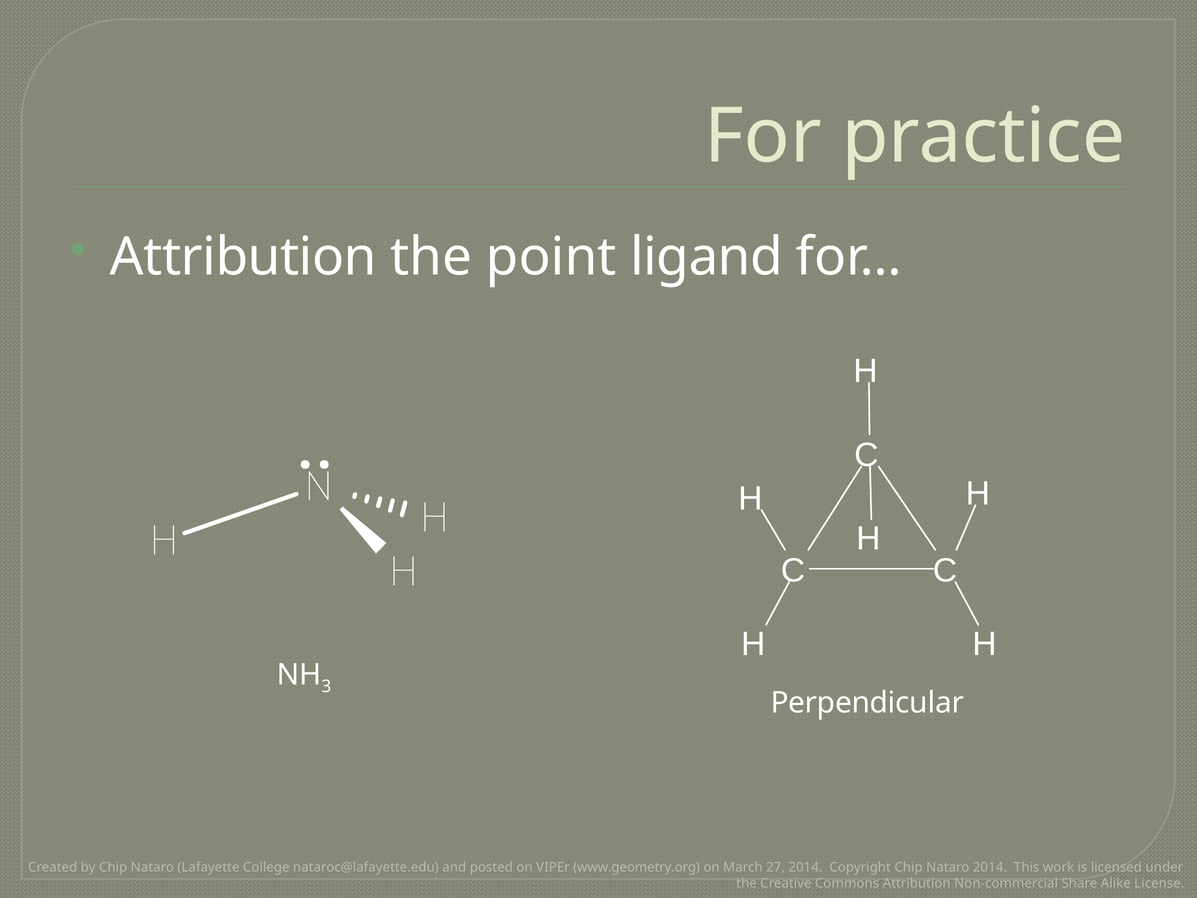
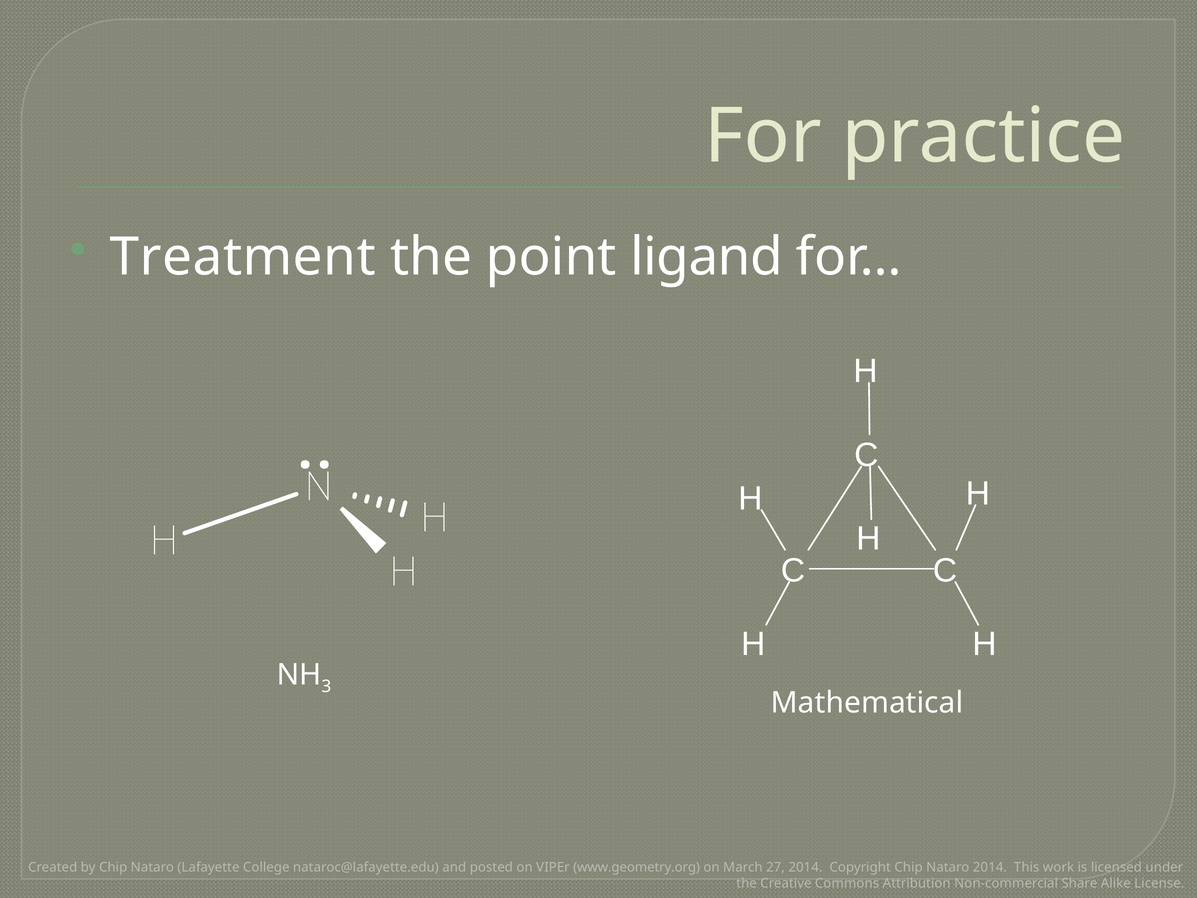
Attribution at (243, 257): Attribution -> Treatment
Perpendicular: Perpendicular -> Mathematical
